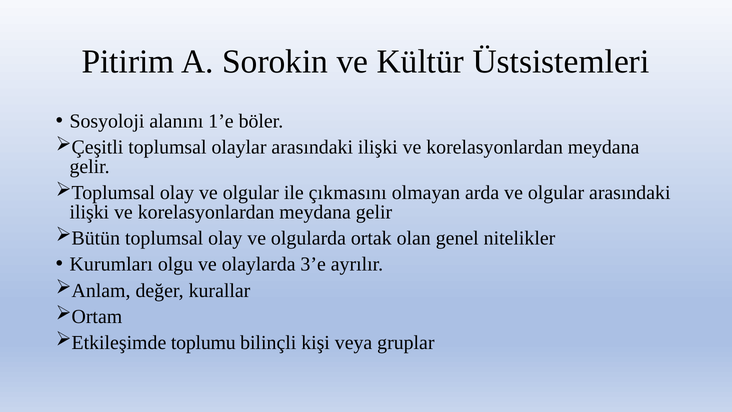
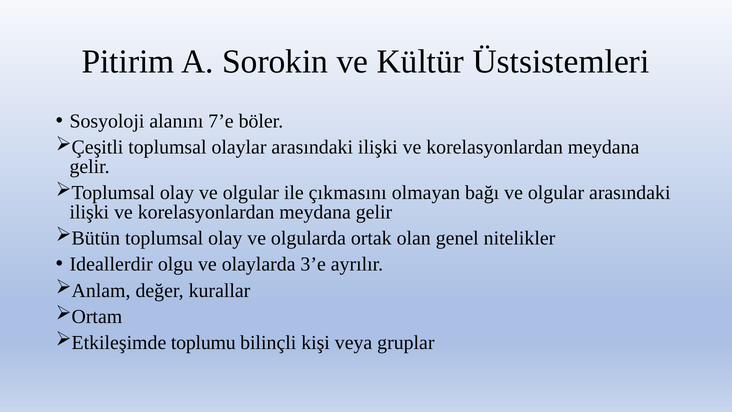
1’e: 1’e -> 7’e
arda: arda -> bağı
Kurumları: Kurumları -> Ideallerdir
